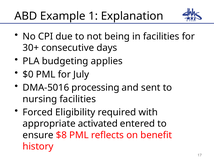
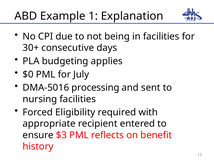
activated: activated -> recipient
$8: $8 -> $3
